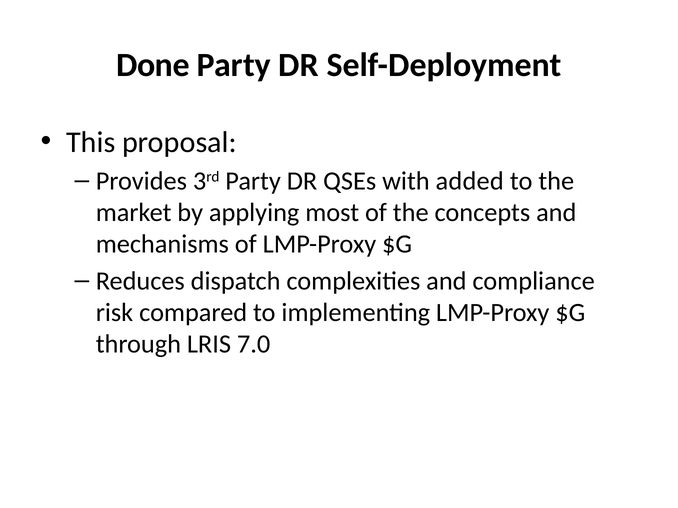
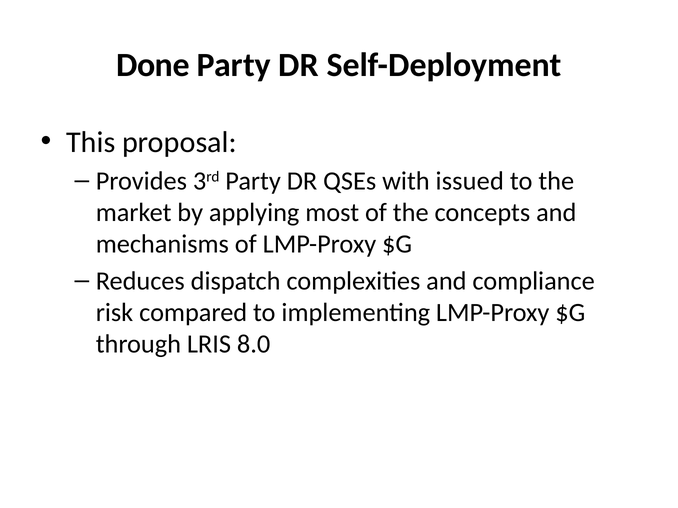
added: added -> issued
7.0: 7.0 -> 8.0
